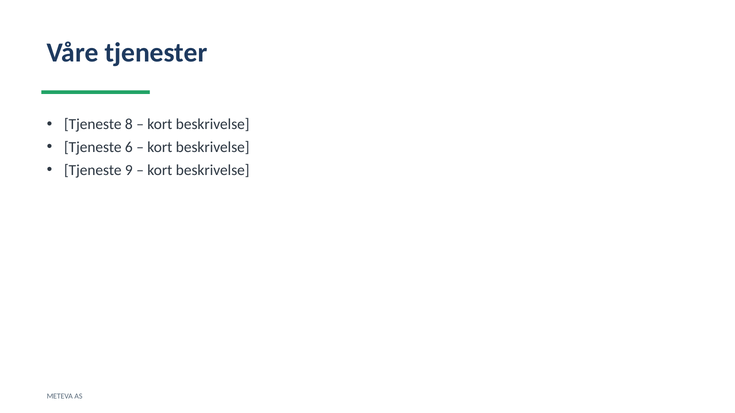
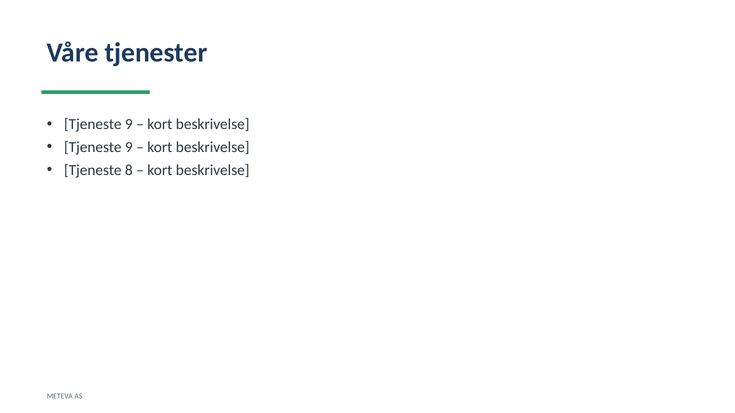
8 at (129, 124): 8 -> 9
6 at (129, 147): 6 -> 9
9: 9 -> 8
